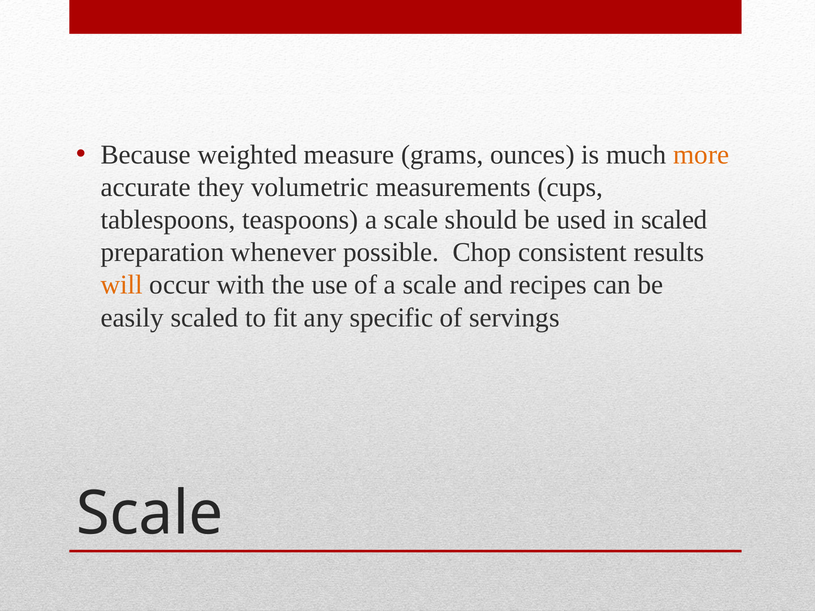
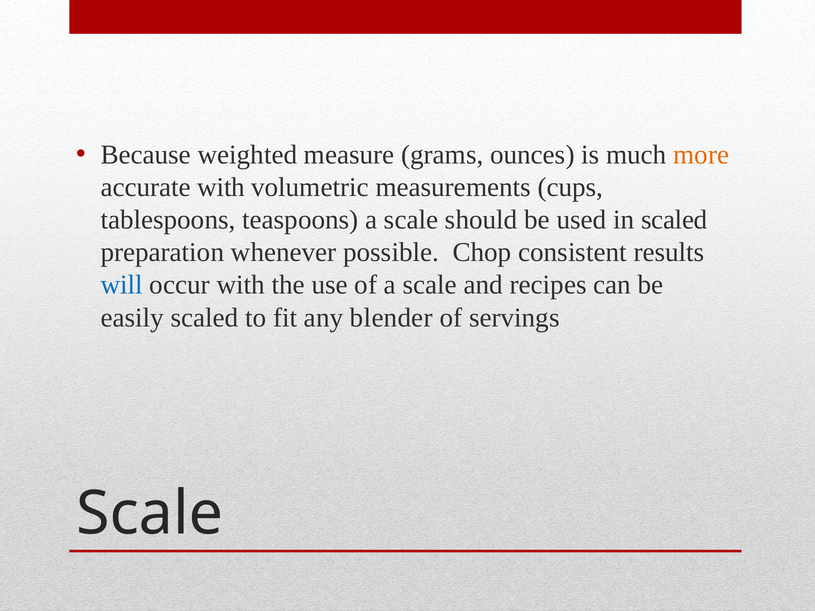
accurate they: they -> with
will colour: orange -> blue
specific: specific -> blender
